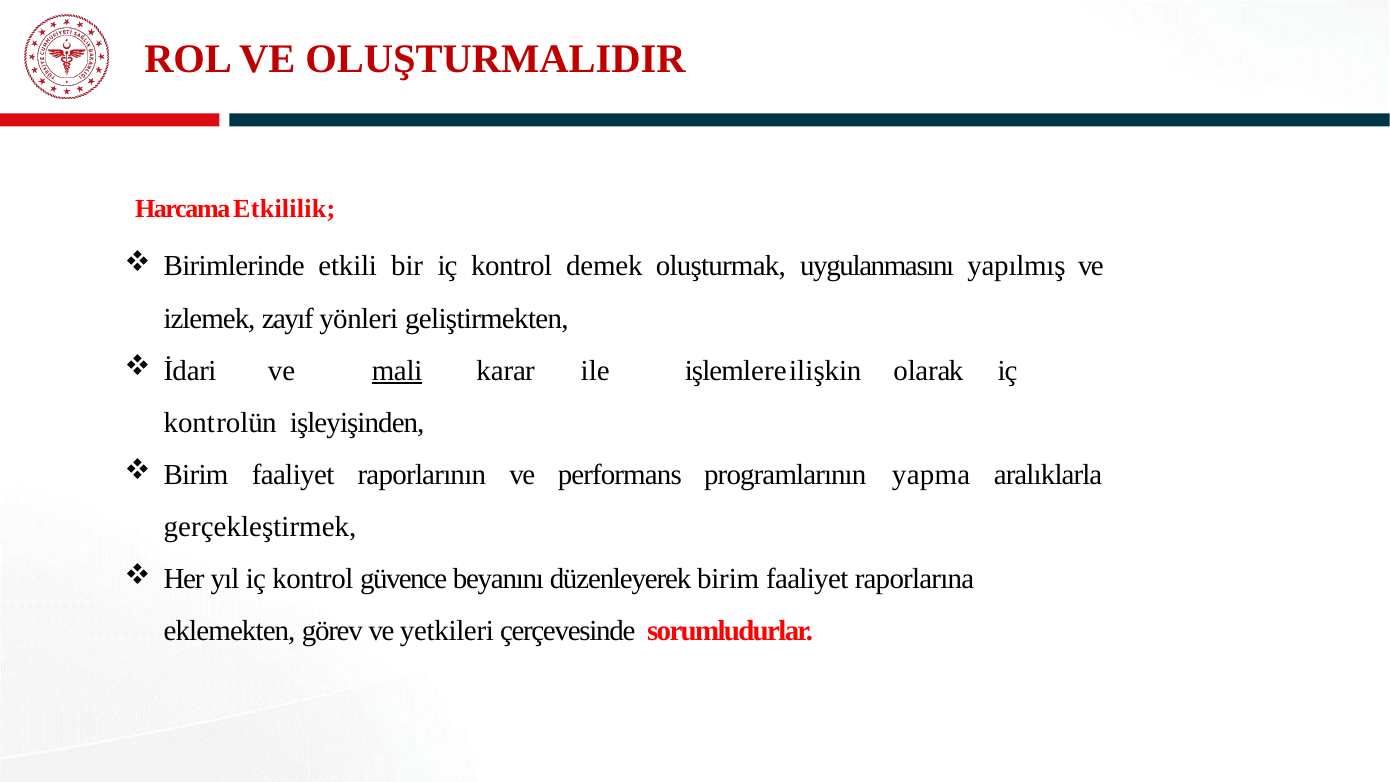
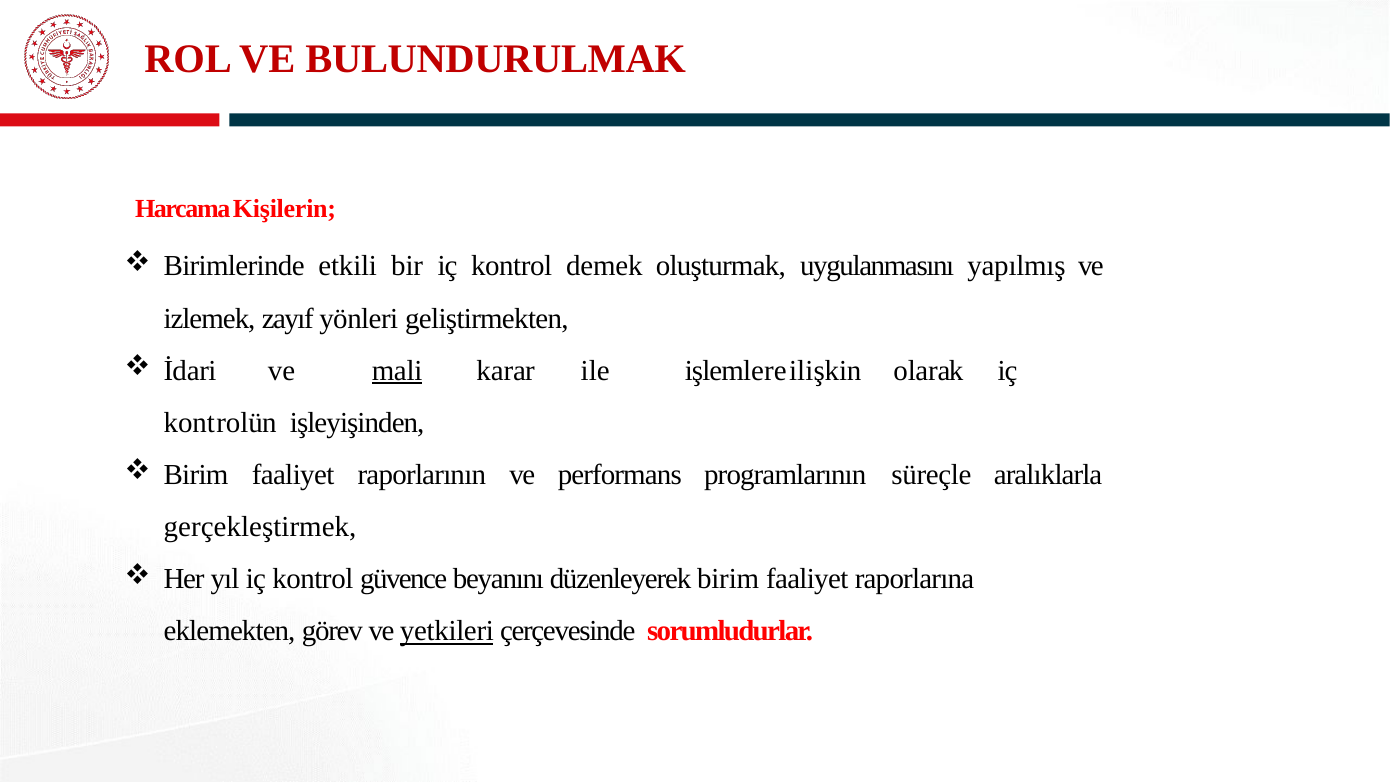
OLUŞTURMALIDIR: OLUŞTURMALIDIR -> BULUNDURULMAK
Etkililik: Etkililik -> Kişilerin
yapma: yapma -> süreçle
yetkileri underline: none -> present
